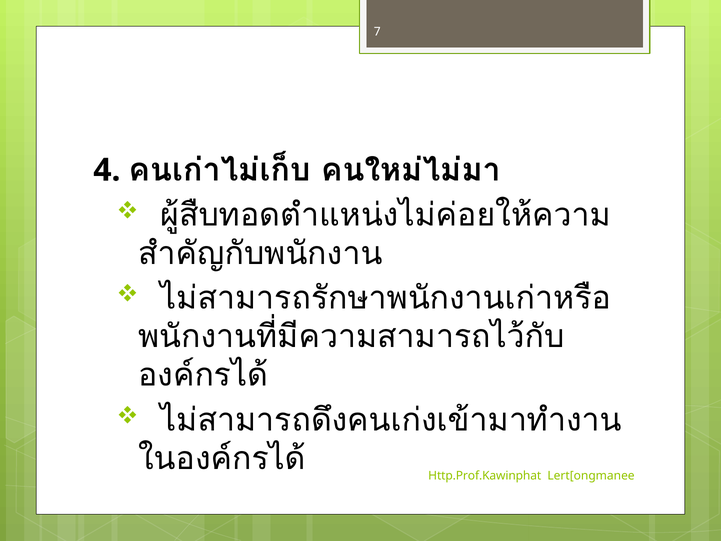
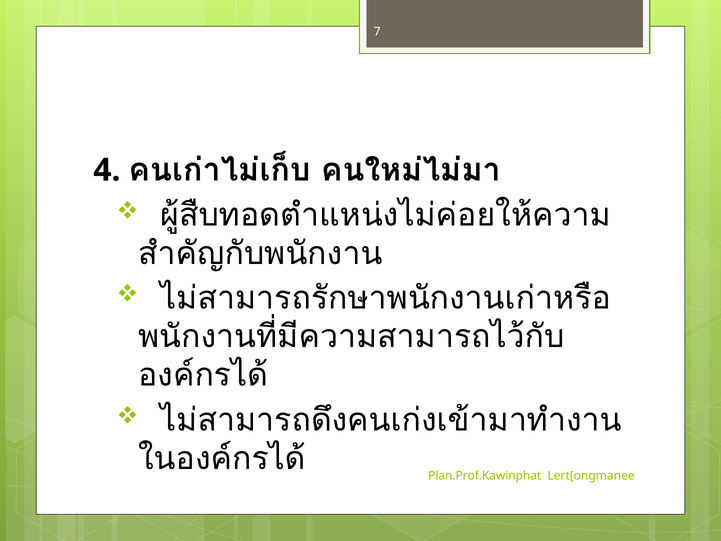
Http.Prof.Kawinphat: Http.Prof.Kawinphat -> Plan.Prof.Kawinphat
